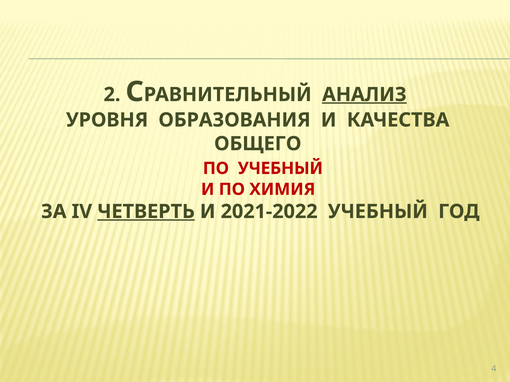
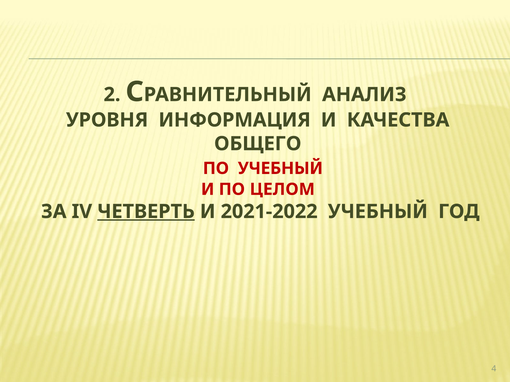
АНАЛИЗ underline: present -> none
ОБРАЗОВАНИЯ: ОБРАЗОВАНИЯ -> ИНФОРМАЦИЯ
ХИМИЯ: ХИМИЯ -> ЦЕЛОМ
